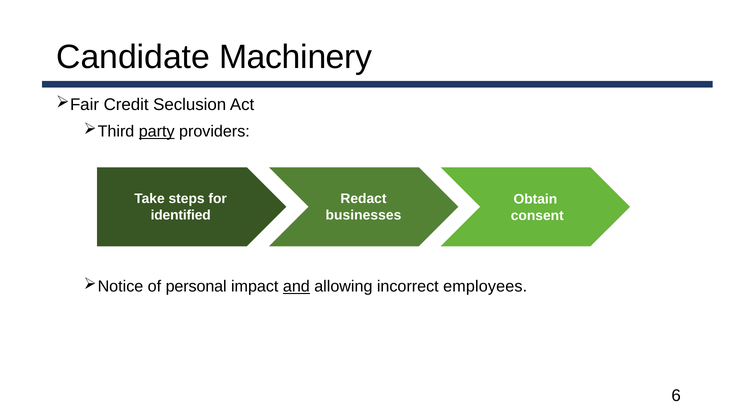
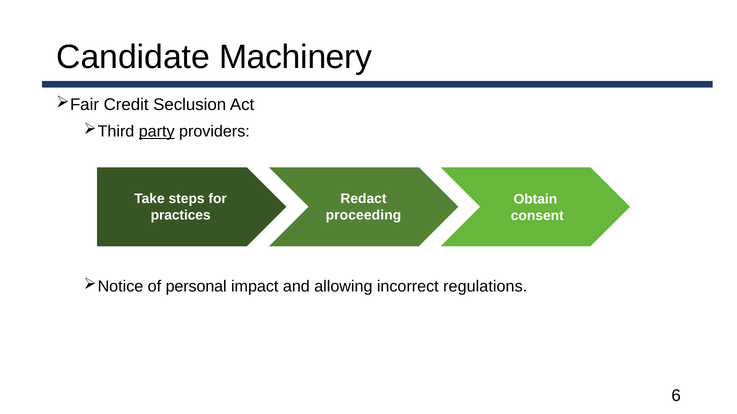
identified: identified -> practices
businesses: businesses -> proceeding
and underline: present -> none
employees: employees -> regulations
